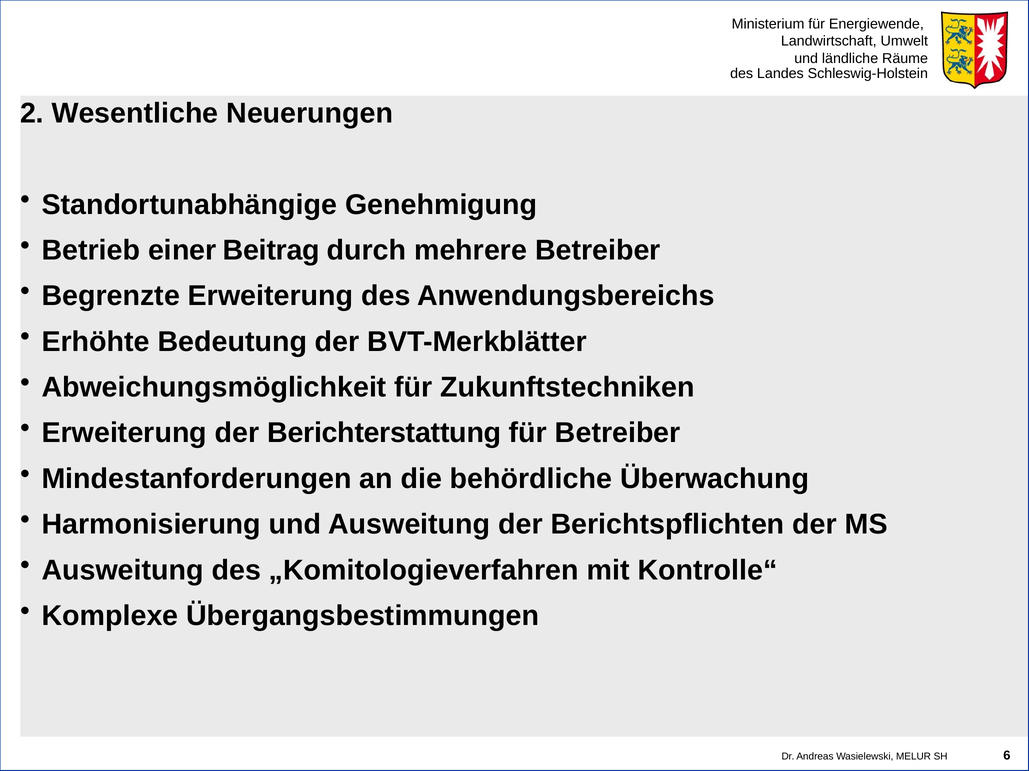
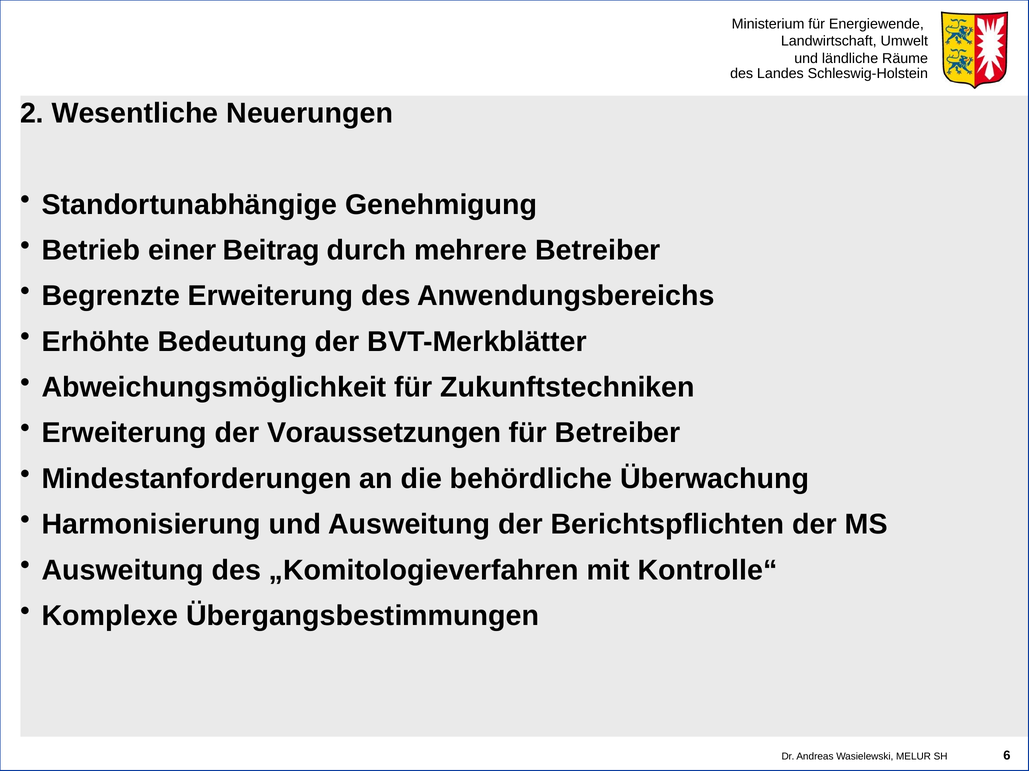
Berichterstattung: Berichterstattung -> Voraussetzungen
